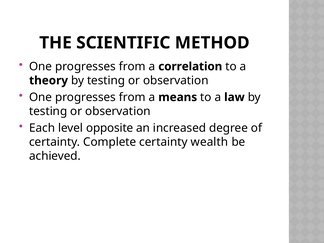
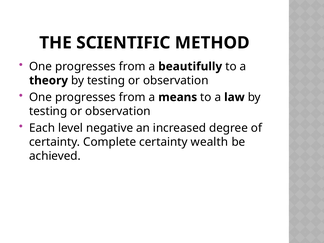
correlation: correlation -> beautifully
opposite: opposite -> negative
